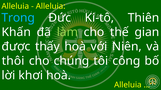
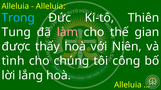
Khấn: Khấn -> Tung
làm colour: light green -> pink
thôi: thôi -> tình
khơi: khơi -> lắng
